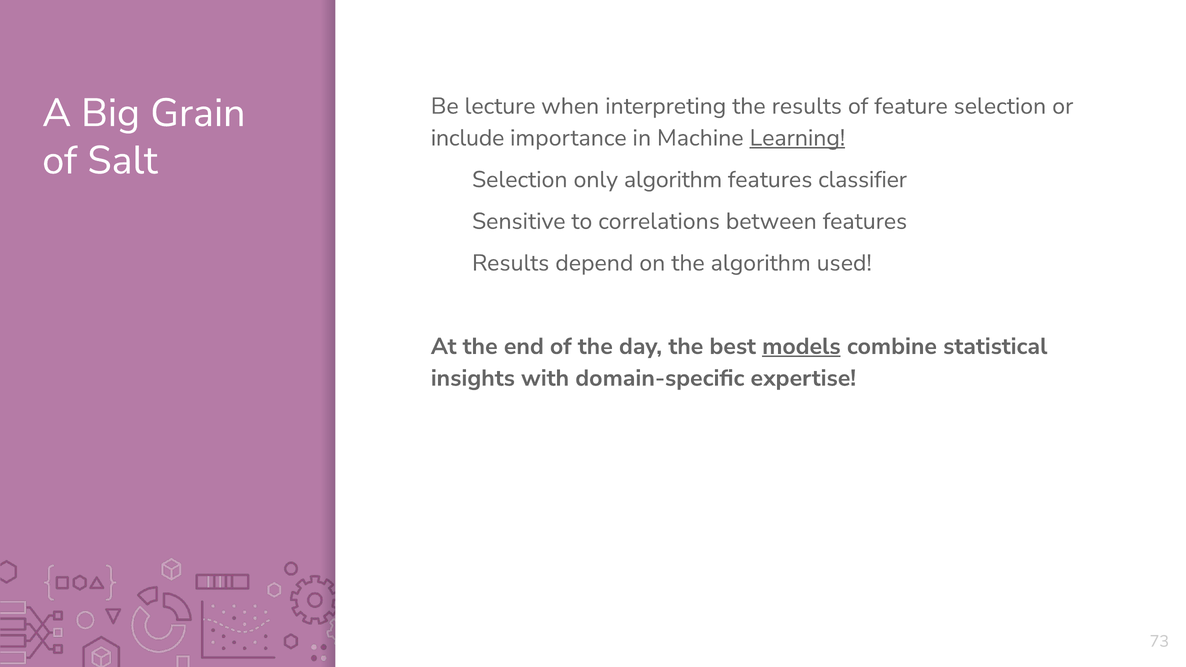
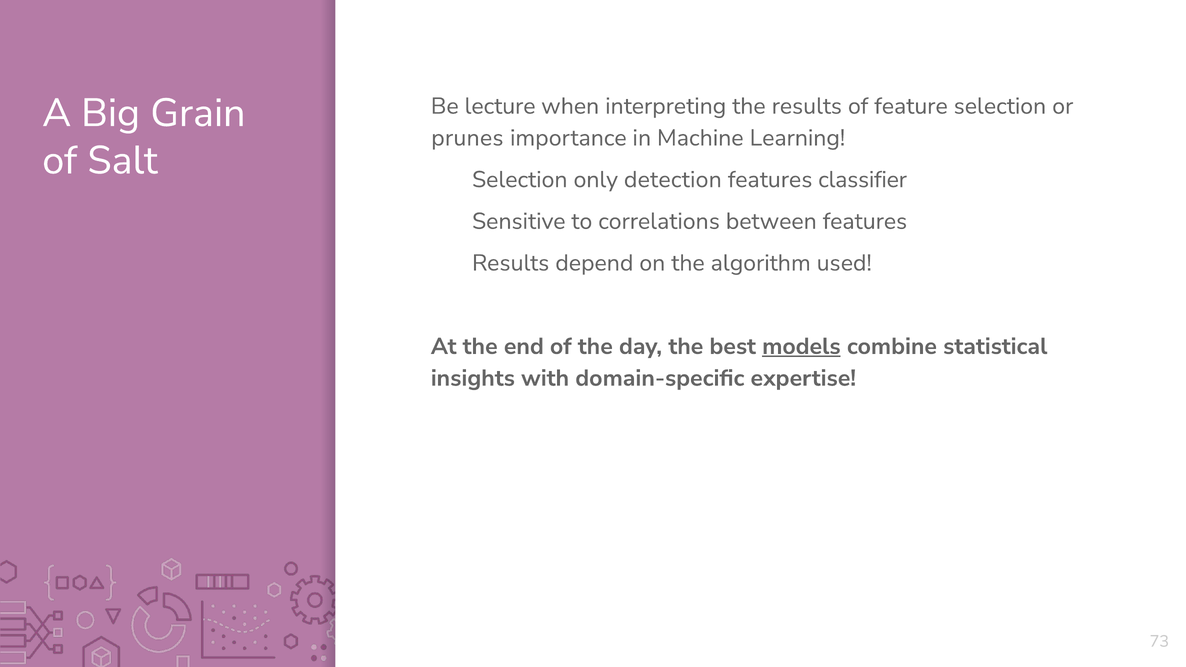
include: include -> prunes
Learning underline: present -> none
only algorithm: algorithm -> detection
